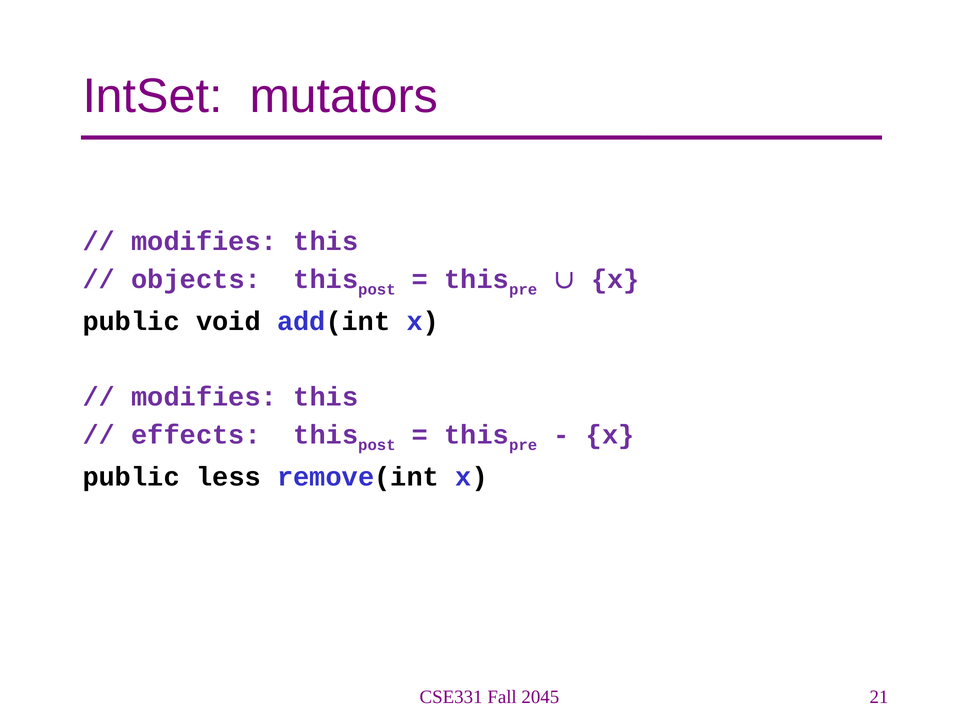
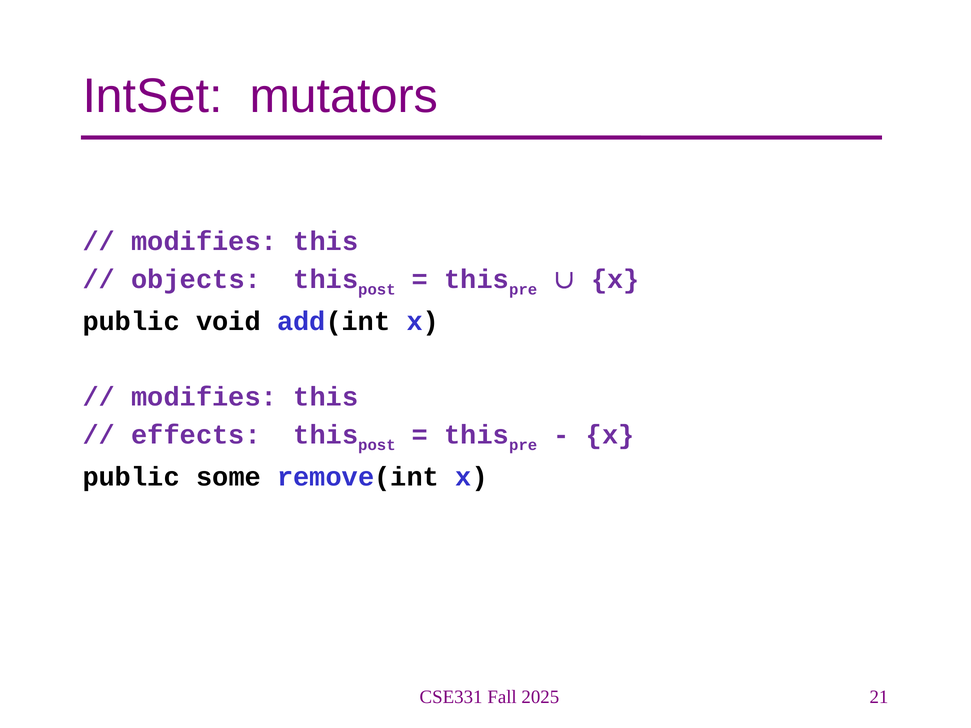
less: less -> some
2045: 2045 -> 2025
